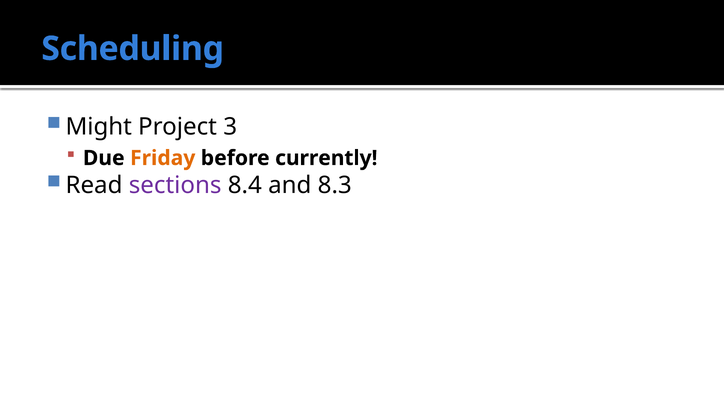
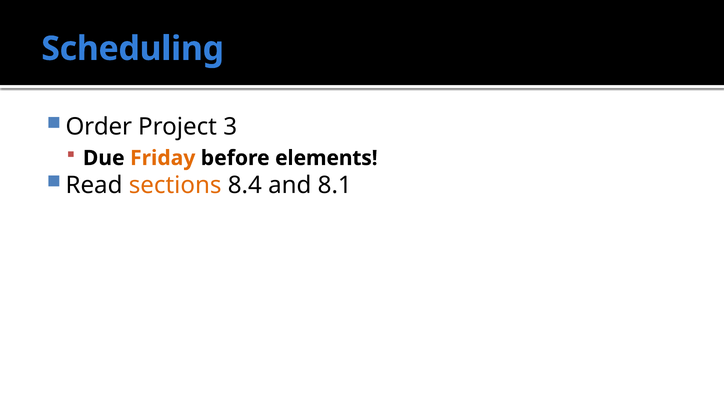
Might: Might -> Order
currently: currently -> elements
sections colour: purple -> orange
8.3: 8.3 -> 8.1
